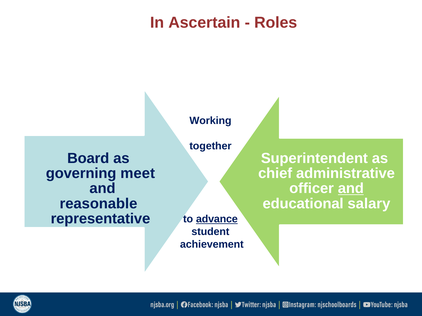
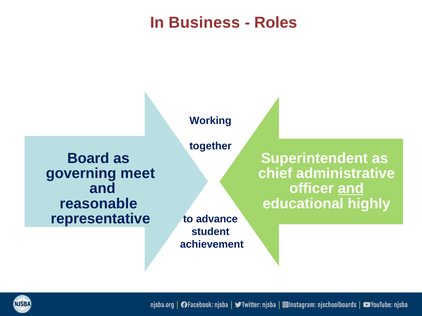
Ascertain: Ascertain -> Business
salary: salary -> highly
advance underline: present -> none
